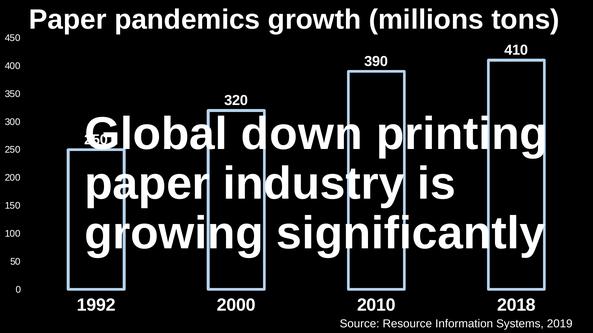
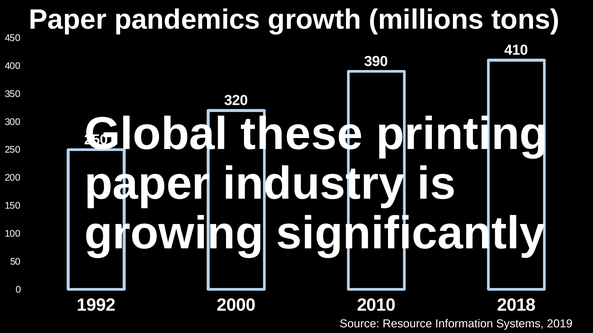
down: down -> these
